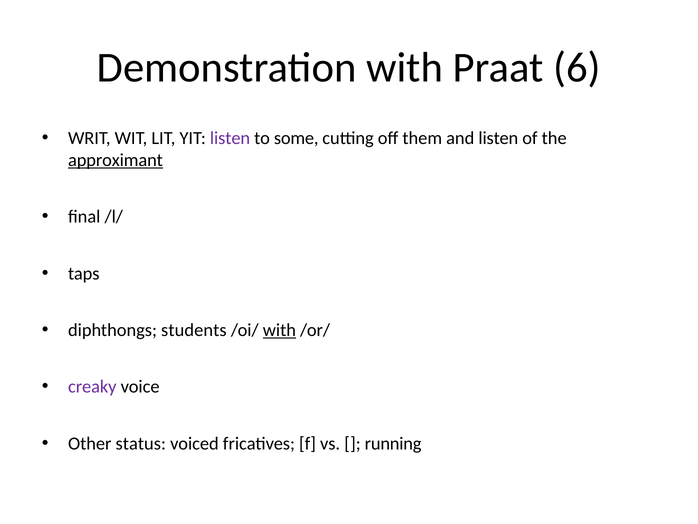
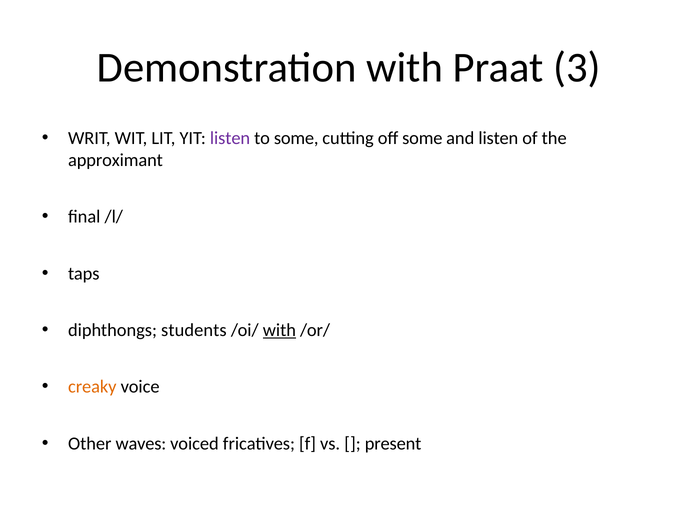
6: 6 -> 3
off them: them -> some
approximant underline: present -> none
creaky colour: purple -> orange
status: status -> waves
running: running -> present
